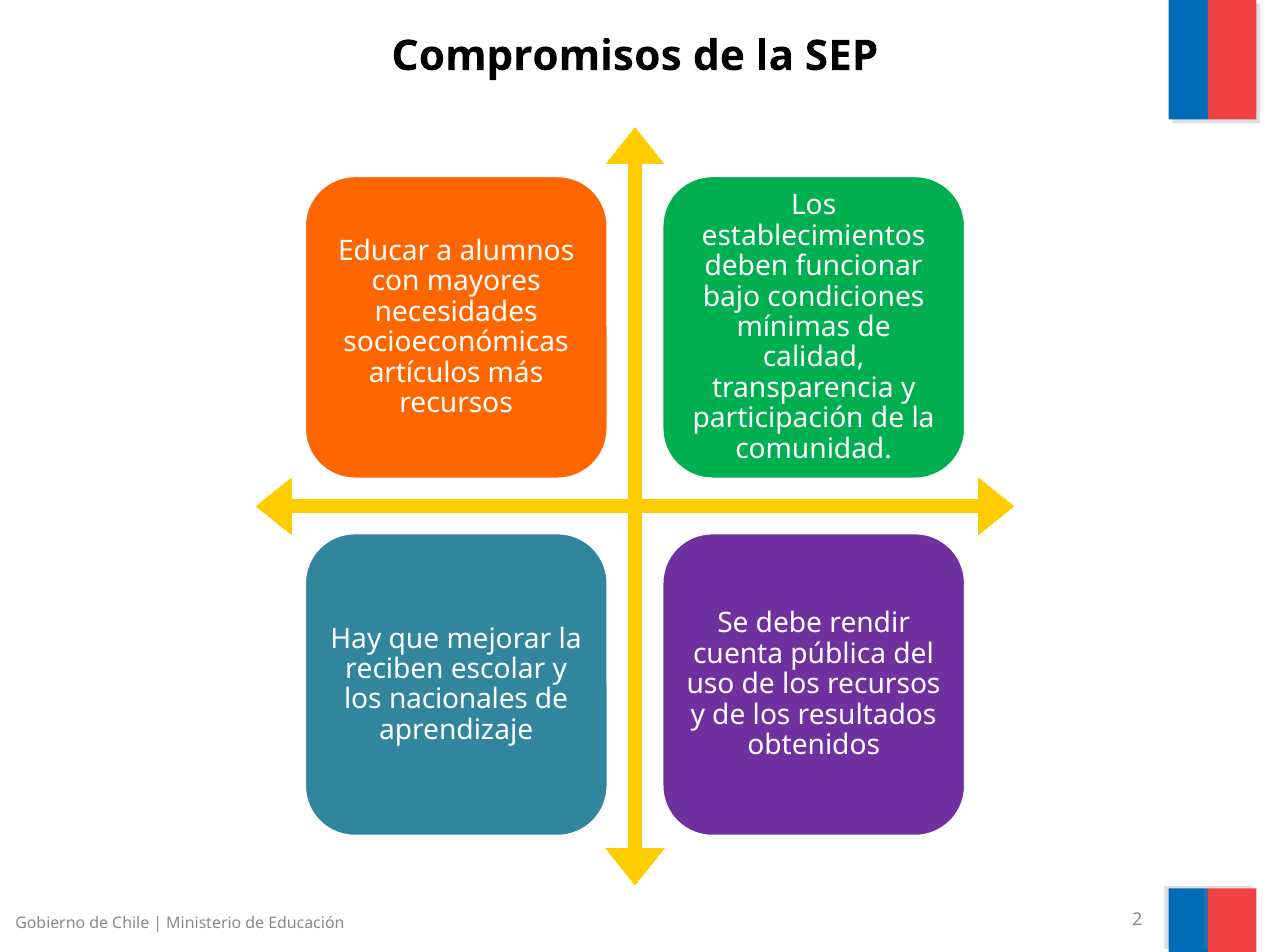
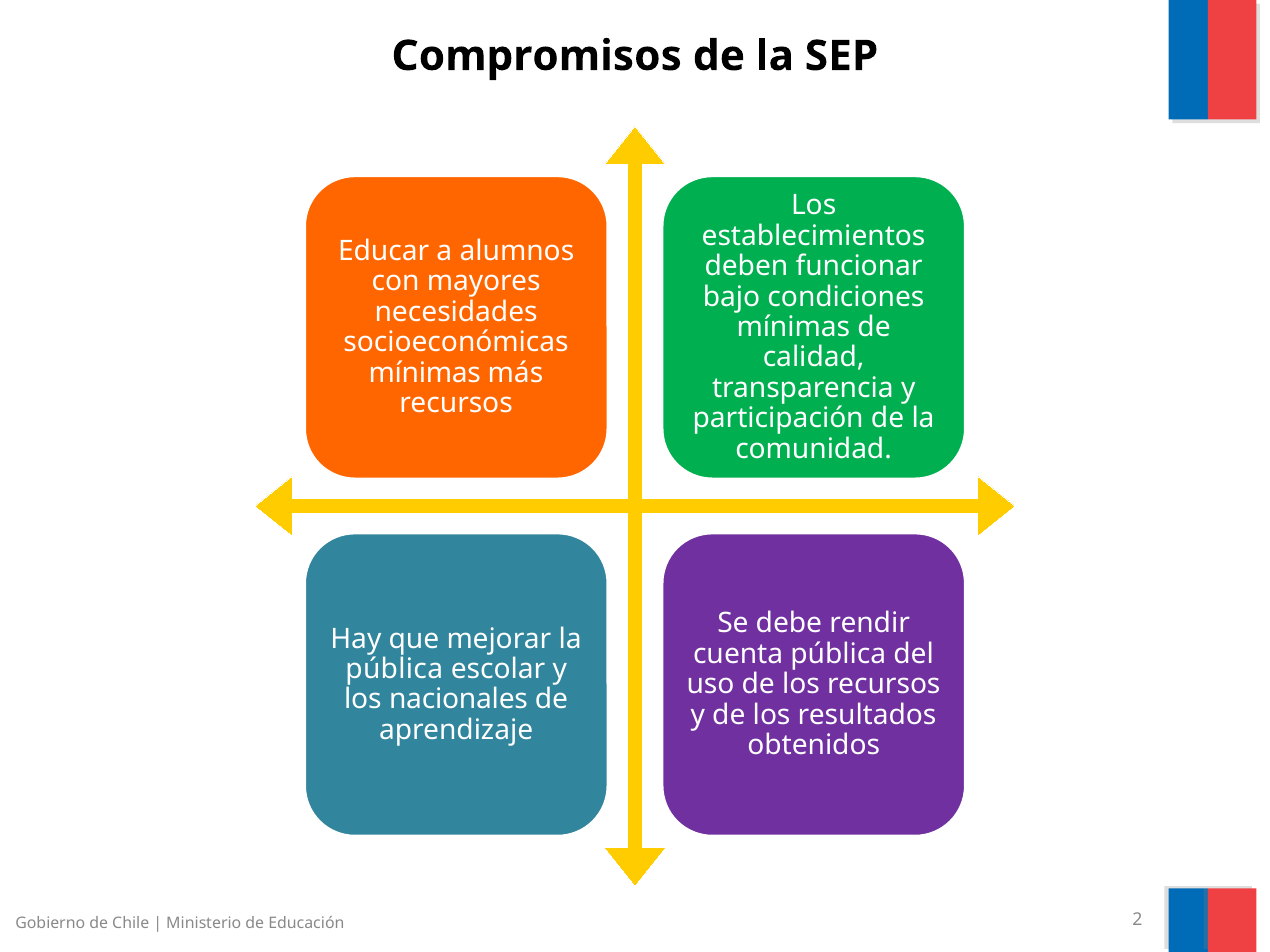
artículos at (425, 373): artículos -> mínimas
reciben at (394, 669): reciben -> pública
